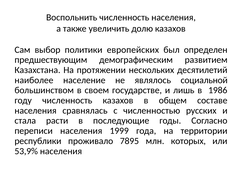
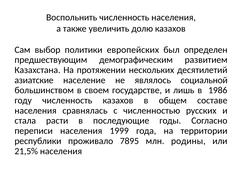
наиболее: наиболее -> азиатские
которых: которых -> родины
53,9%: 53,9% -> 21,5%
